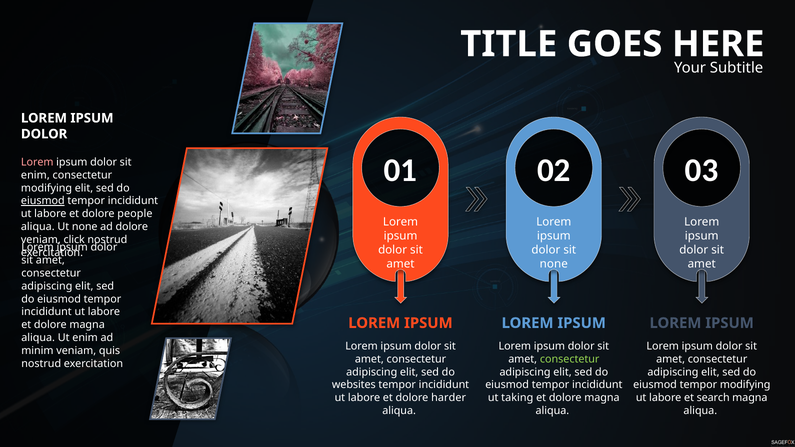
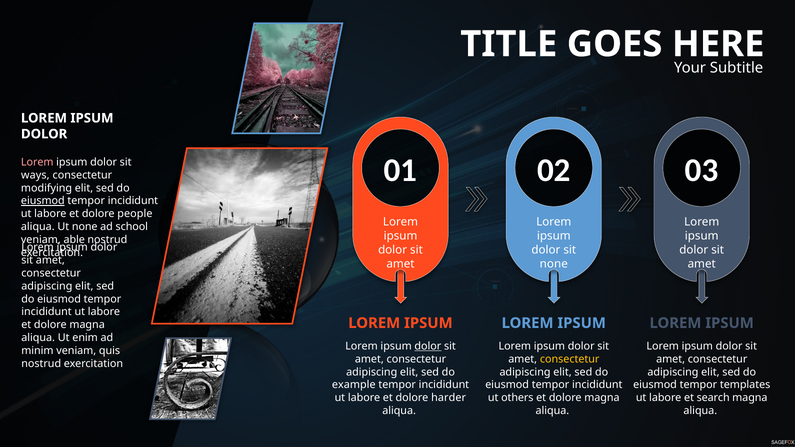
enim at (35, 175): enim -> ways
ad dolore: dolore -> school
click: click -> able
dolor at (428, 346) underline: none -> present
consectetur at (570, 359) colour: light green -> yellow
websites: websites -> example
tempor modifying: modifying -> templates
taking: taking -> others
